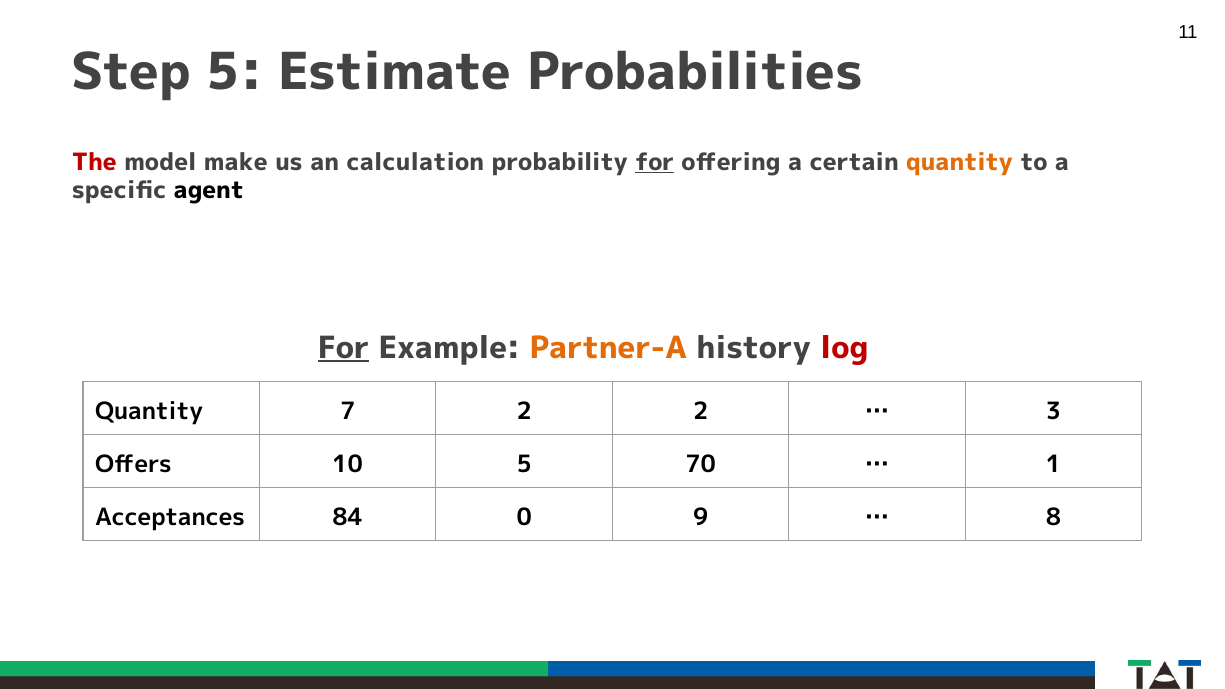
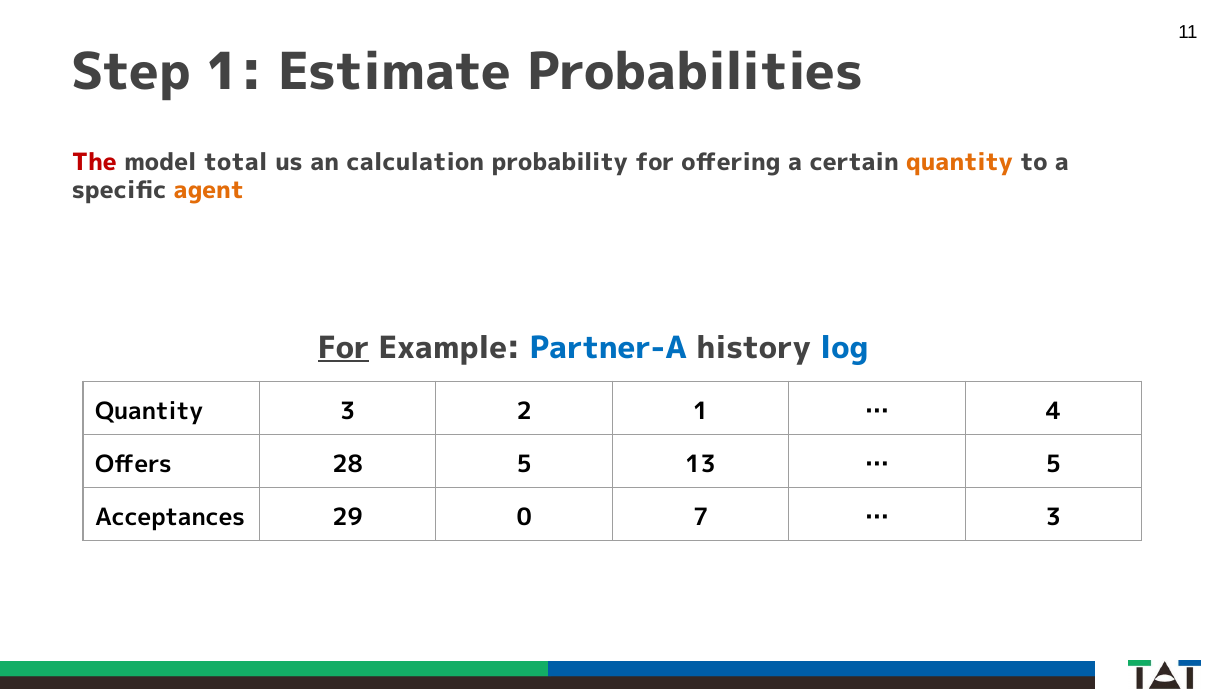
Step 5: 5 -> 1
make: make -> total
for at (655, 162) underline: present -> none
agent colour: black -> orange
Partner-A colour: orange -> blue
log colour: red -> blue
Quantity 7: 7 -> 3
2 2: 2 -> 1
3: 3 -> 4
10: 10 -> 28
70: 70 -> 13
1 at (1054, 464): 1 -> 5
84: 84 -> 29
9: 9 -> 7
8 at (1054, 517): 8 -> 3
